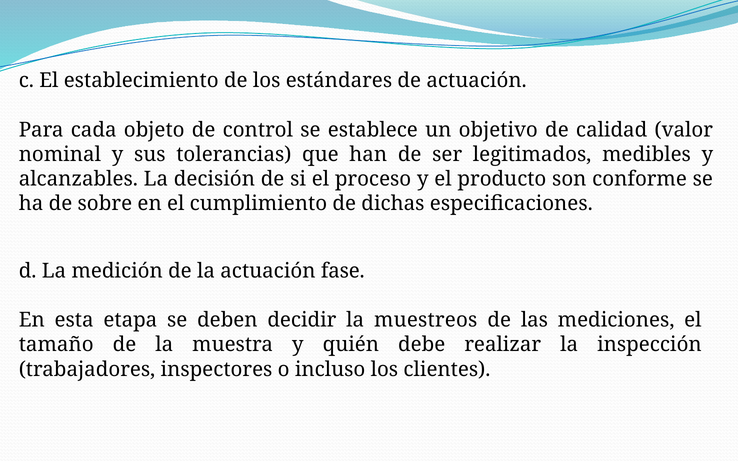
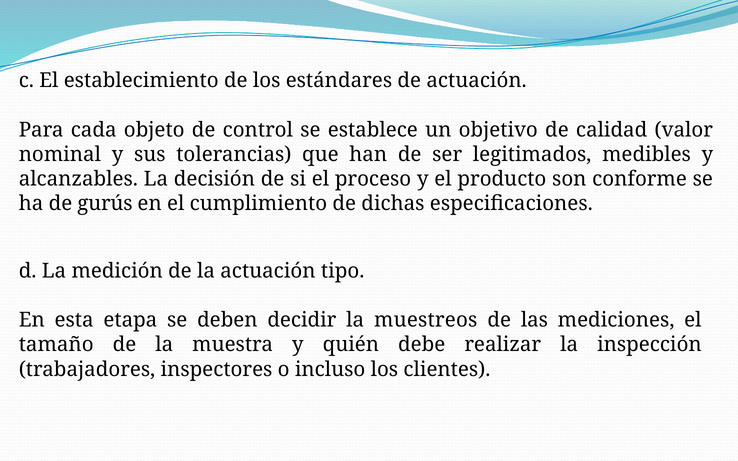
sobre: sobre -> gurús
fase: fase -> tipo
